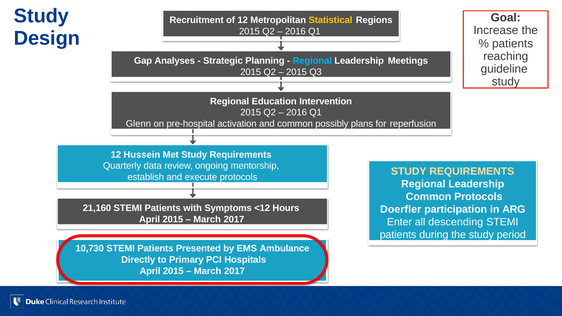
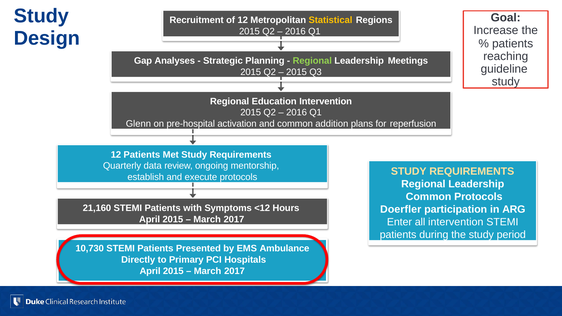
Regional at (312, 61) colour: light blue -> light green
possibly: possibly -> addition
12 Hussein: Hussein -> Patients
all descending: descending -> intervention
